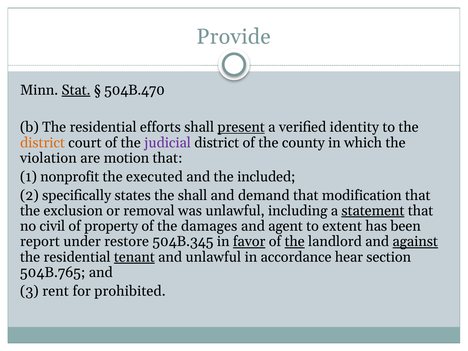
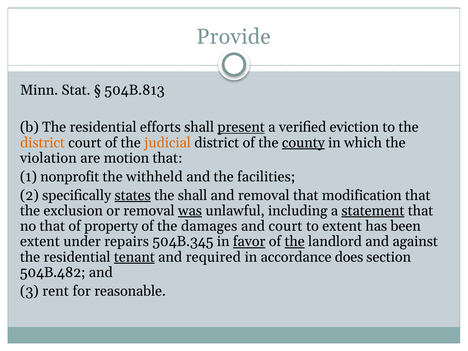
Stat underline: present -> none
504B.470: 504B.470 -> 504B.813
identity: identity -> eviction
judicial colour: purple -> orange
county underline: none -> present
executed: executed -> withheld
included: included -> facilities
states underline: none -> present
and demand: demand -> removal
was underline: none -> present
no civil: civil -> that
and agent: agent -> court
report at (40, 242): report -> extent
restore: restore -> repairs
against underline: present -> none
and unlawful: unlawful -> required
hear: hear -> does
504B.765: 504B.765 -> 504B.482
prohibited: prohibited -> reasonable
